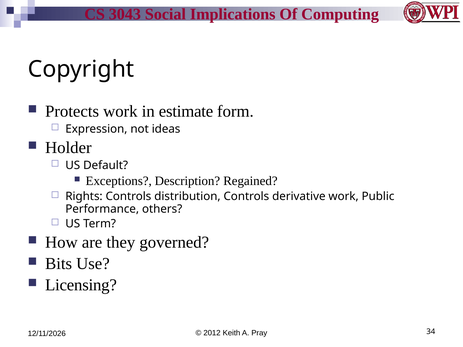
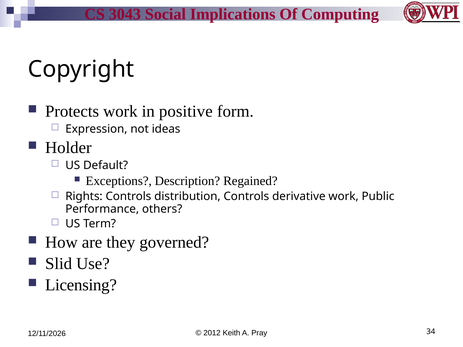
estimate: estimate -> positive
Bits: Bits -> Slid
